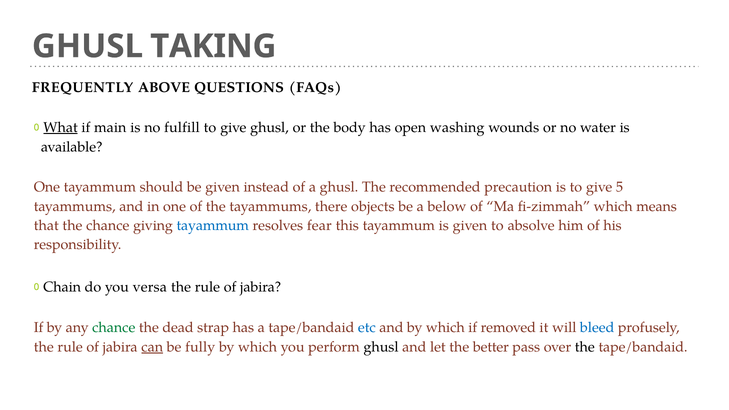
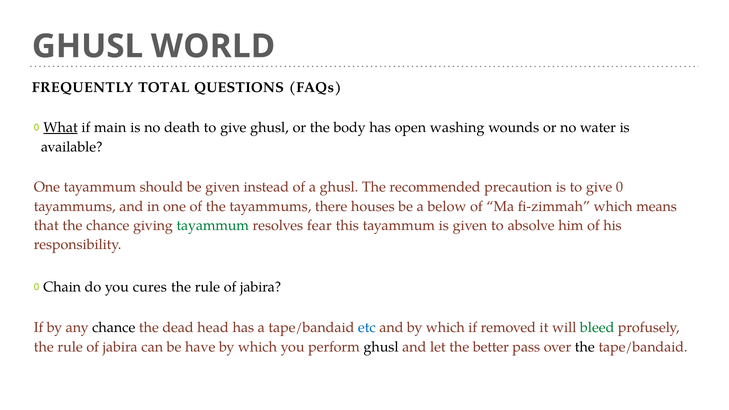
TAKING: TAKING -> WORLD
ABOVE: ABOVE -> TOTAL
fulfill: fulfill -> death
give 5: 5 -> 0
objects: objects -> houses
tayammum at (213, 226) colour: blue -> green
versa: versa -> cures
chance at (114, 328) colour: green -> black
strap: strap -> head
bleed colour: blue -> green
can underline: present -> none
fully: fully -> have
